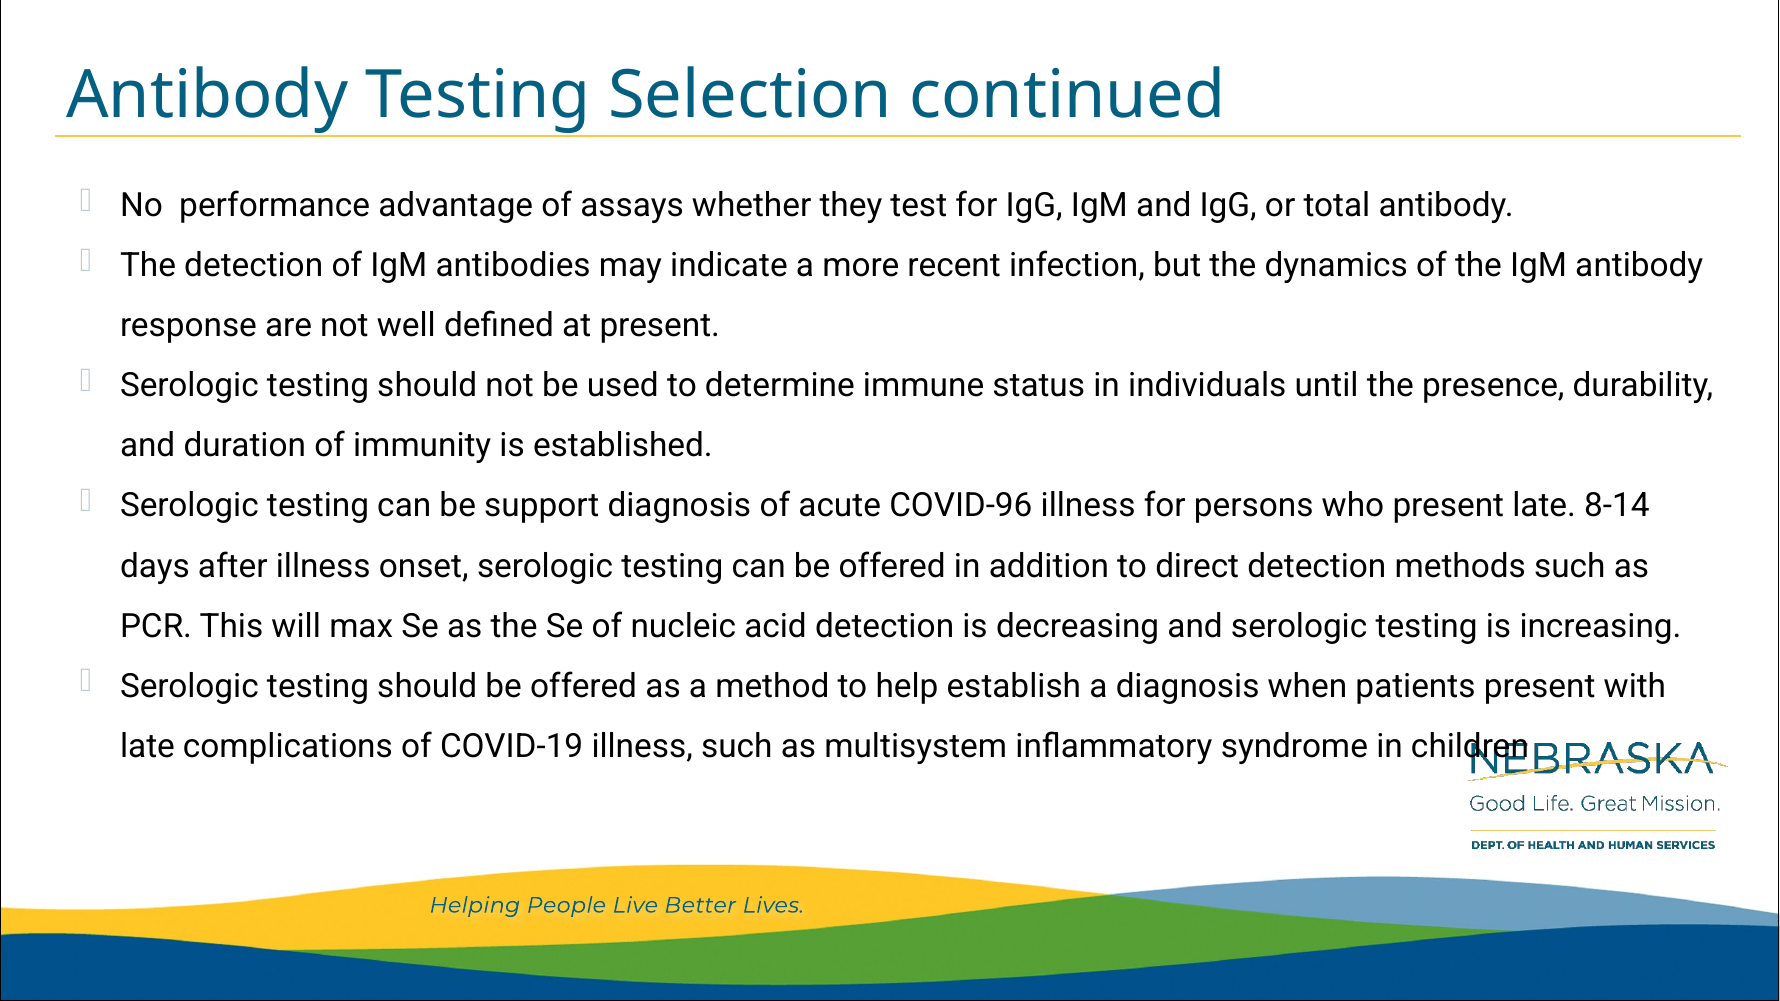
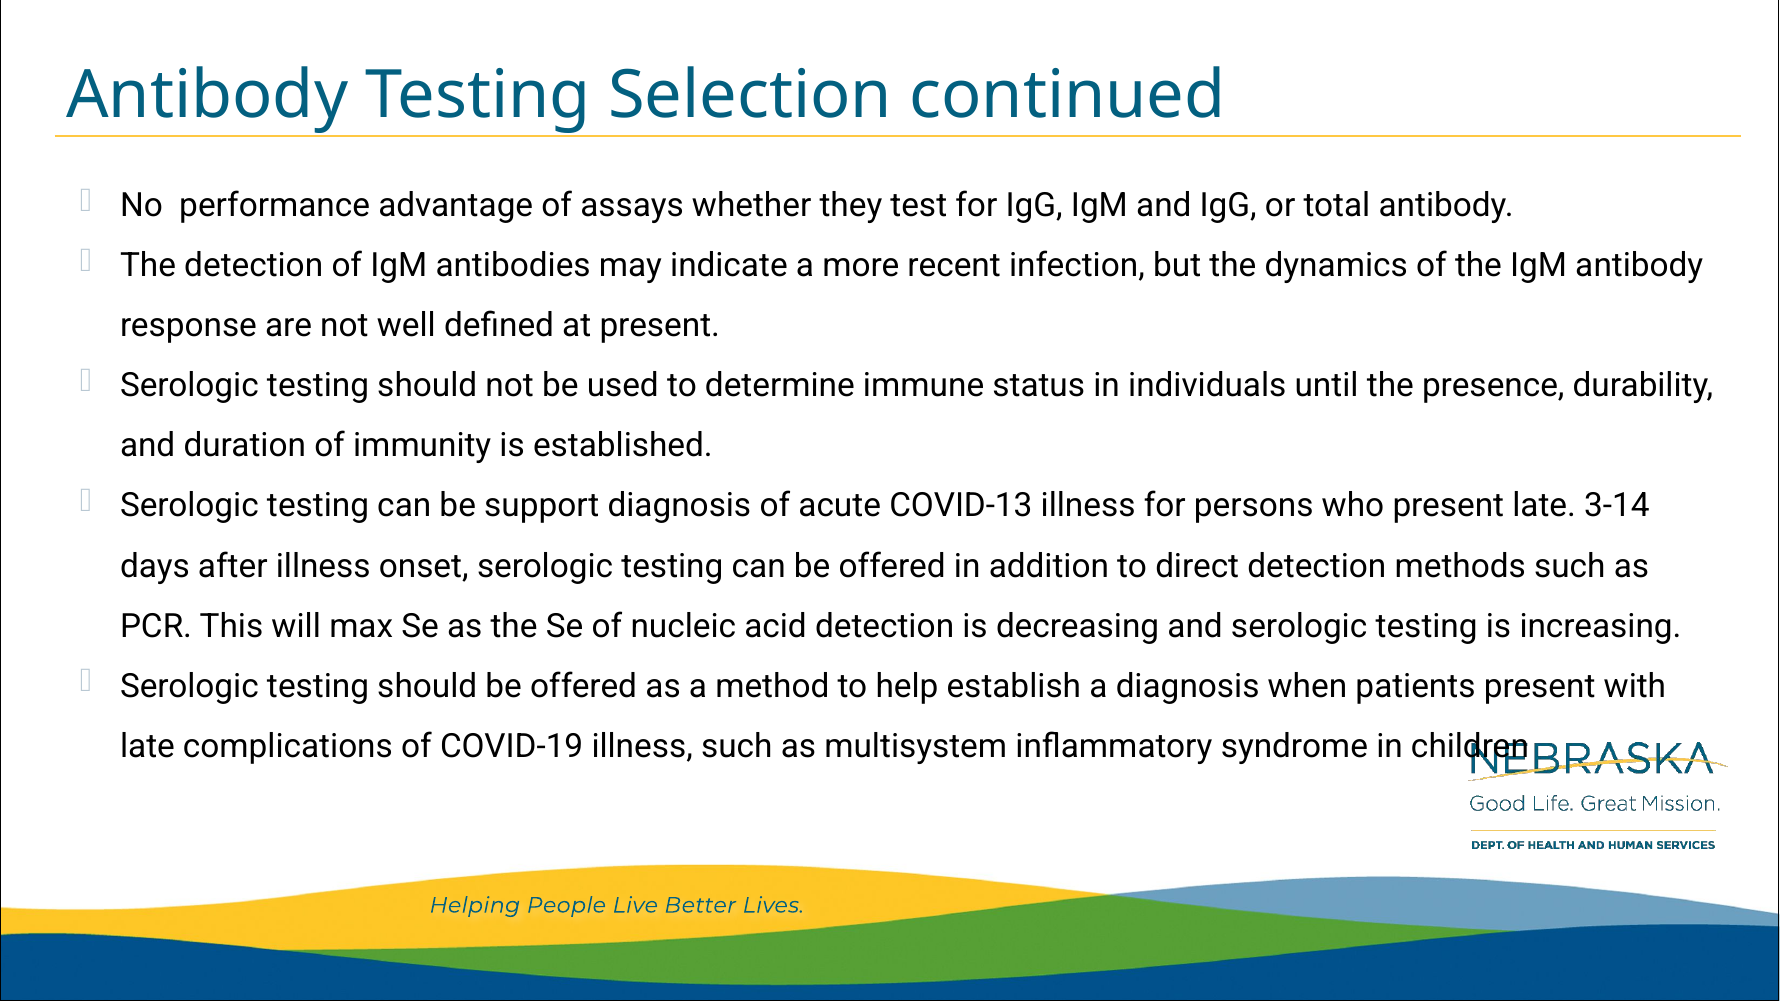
COVID-96: COVID-96 -> COVID-13
8-14: 8-14 -> 3-14
